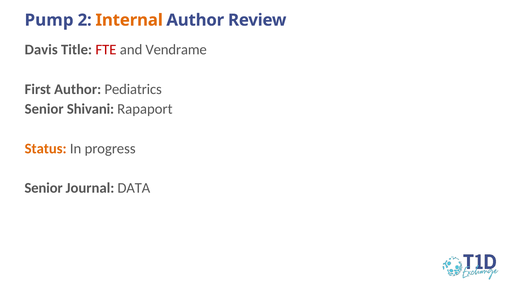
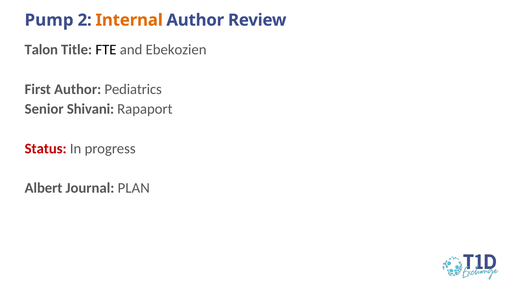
Davis: Davis -> Talon
FTE colour: red -> black
Vendrame: Vendrame -> Ebekozien
Status colour: orange -> red
Senior at (44, 188): Senior -> Albert
DATA: DATA -> PLAN
